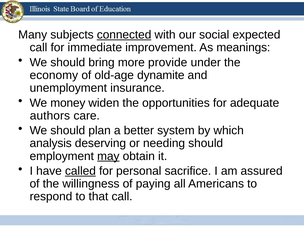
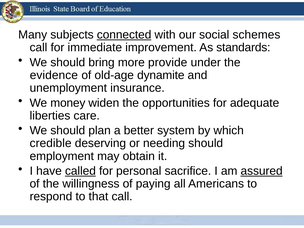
expected: expected -> schemes
meanings: meanings -> standards
economy: economy -> evidence
authors: authors -> liberties
analysis: analysis -> credible
may underline: present -> none
assured underline: none -> present
